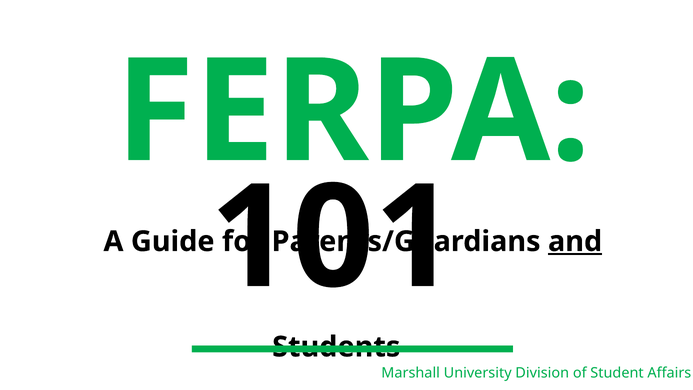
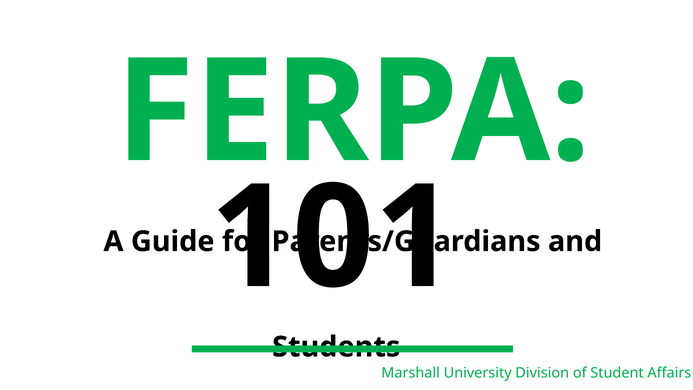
and underline: present -> none
